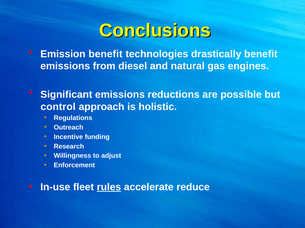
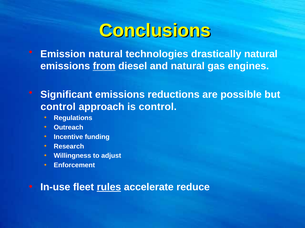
Emission benefit: benefit -> natural
drastically benefit: benefit -> natural
from underline: none -> present
is holistic: holistic -> control
